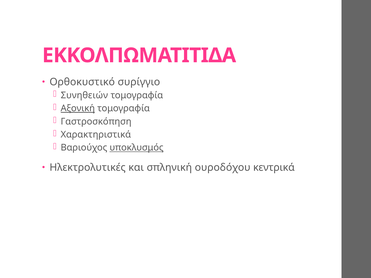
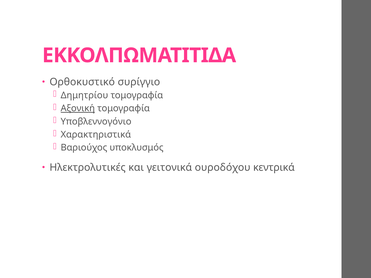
Συνηθειών: Συνηθειών -> Δημητρίου
Γαστροσκόπηση: Γαστροσκόπηση -> Υποβλεννογόνιο
υποκλυσμός underline: present -> none
σπληνική: σπληνική -> γειτονικά
